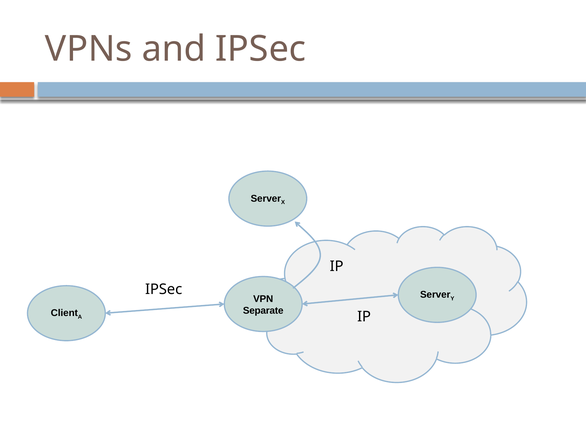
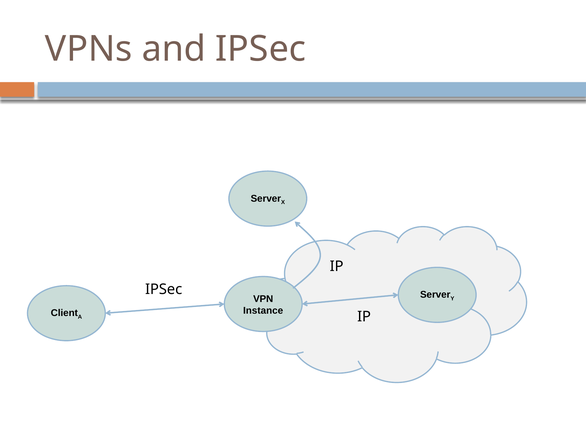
Separate: Separate -> Instance
